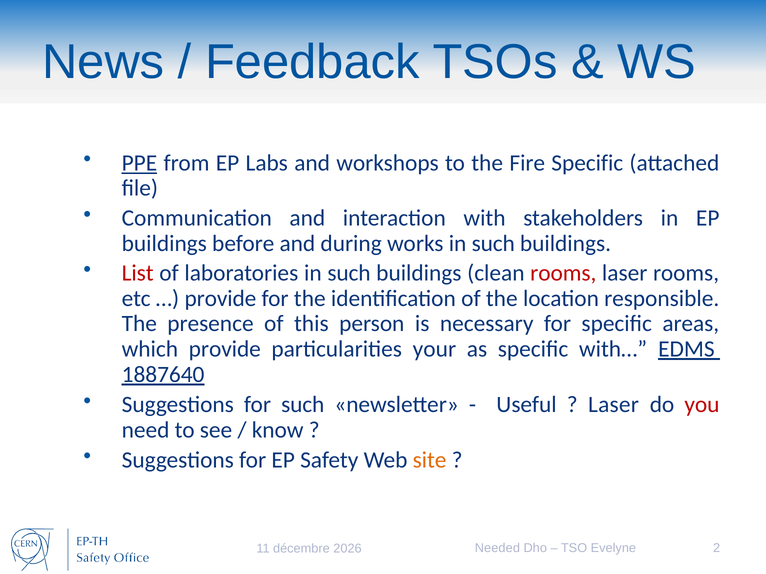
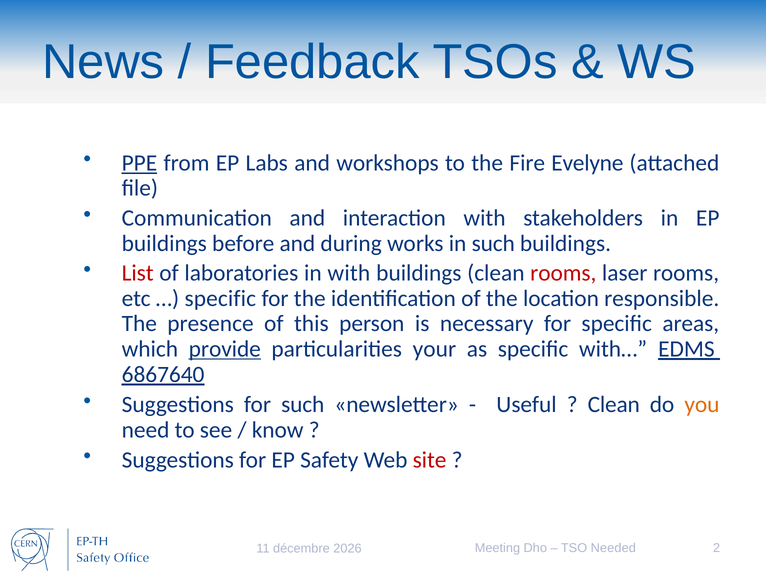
Fire Specific: Specific -> Evelyne
laboratories in such: such -> with
provide at (220, 299): provide -> specific
provide at (225, 349) underline: none -> present
1887640: 1887640 -> 6867640
Laser at (614, 405): Laser -> Clean
you colour: red -> orange
site colour: orange -> red
Needed: Needed -> Meeting
Evelyne: Evelyne -> Needed
